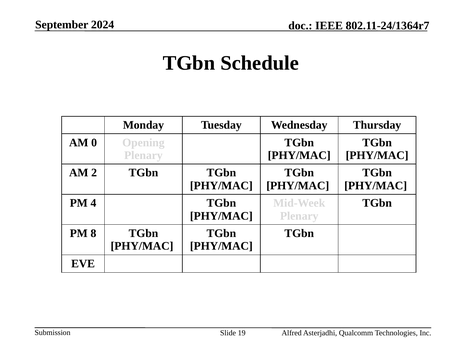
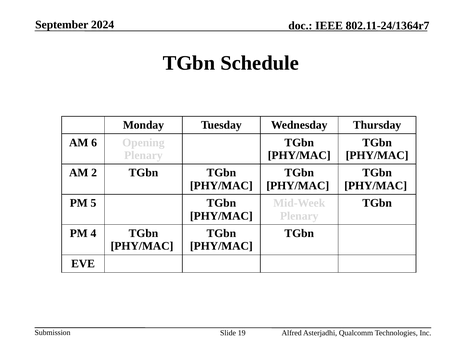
0: 0 -> 6
4: 4 -> 5
8: 8 -> 4
